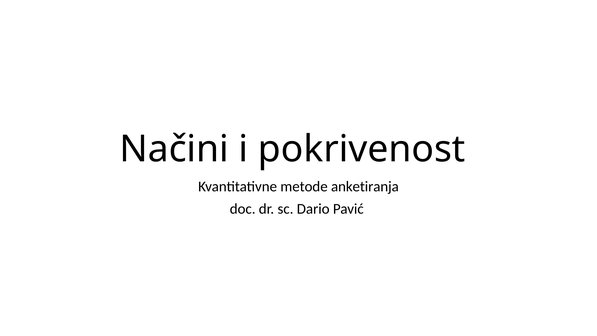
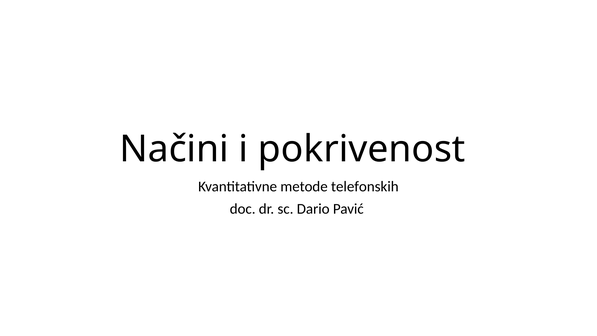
anketiranja: anketiranja -> telefonskih
